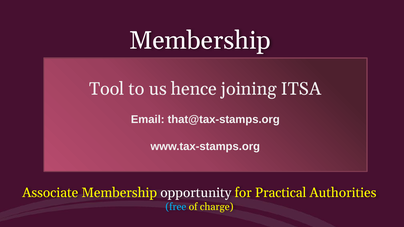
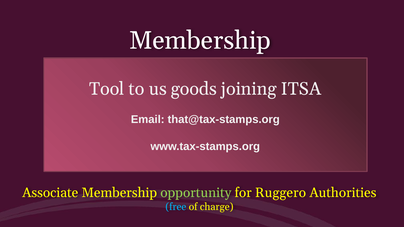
hence: hence -> goods
opportunity colour: white -> light green
Practical: Practical -> Ruggero
